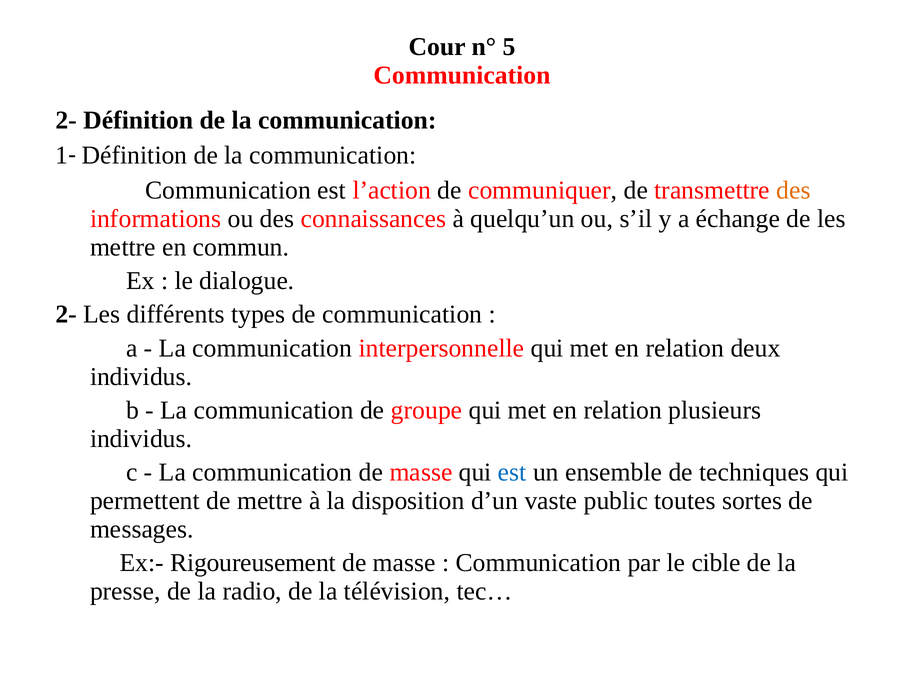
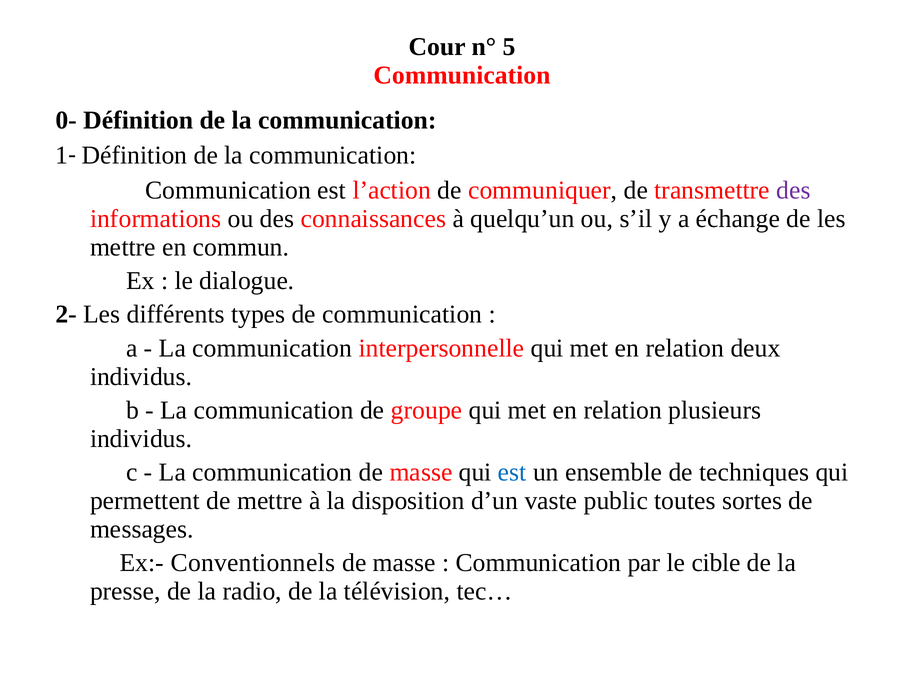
2- at (66, 120): 2- -> 0-
des at (793, 190) colour: orange -> purple
Rigoureusement: Rigoureusement -> Conventionnels
